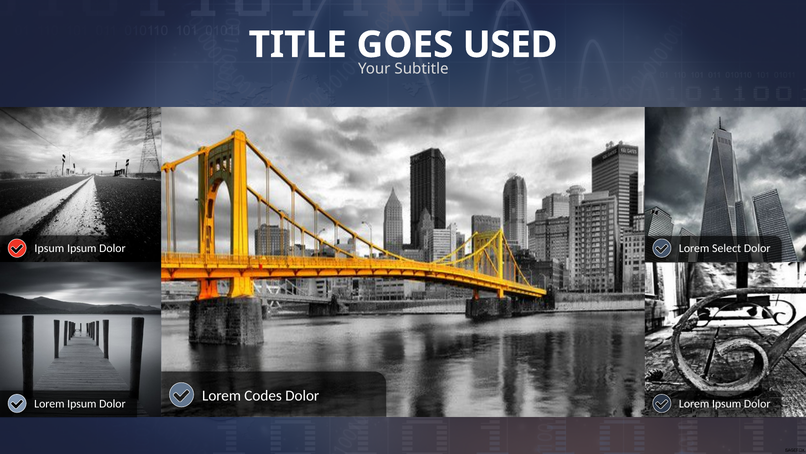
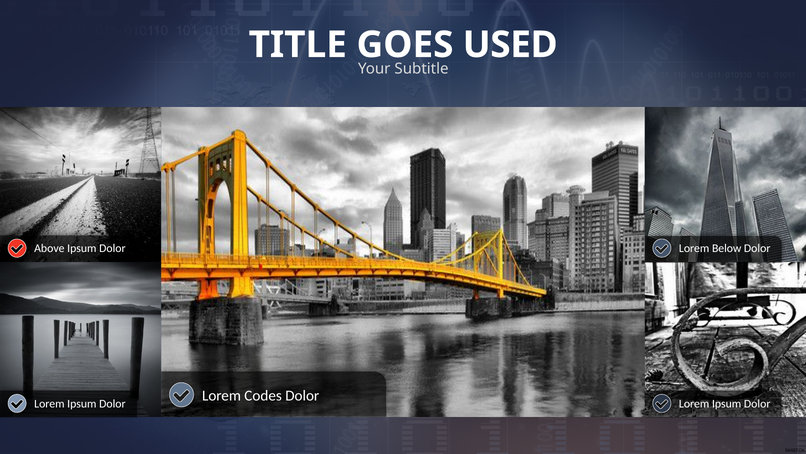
Ipsum at (49, 248): Ipsum -> Above
Select: Select -> Below
